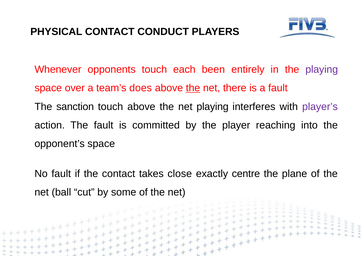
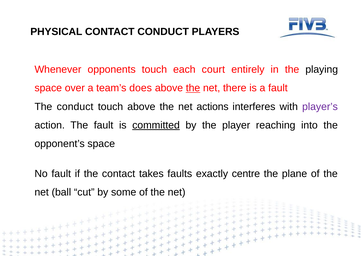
been: been -> court
playing at (322, 69) colour: purple -> black
The sanction: sanction -> conduct
net playing: playing -> actions
committed underline: none -> present
close: close -> faults
